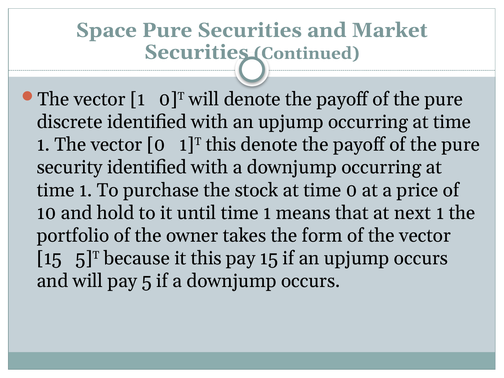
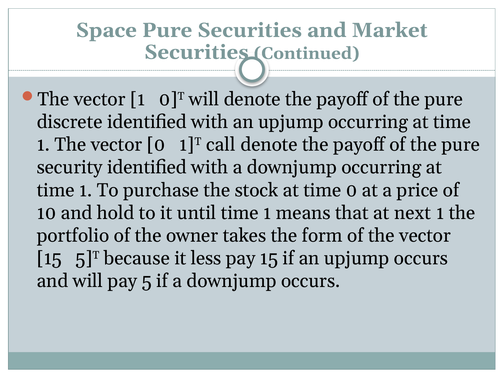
1]T this: this -> call
it this: this -> less
